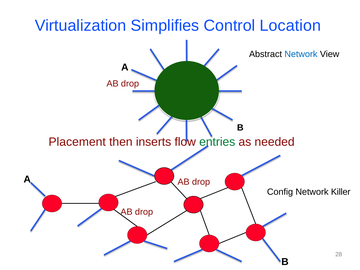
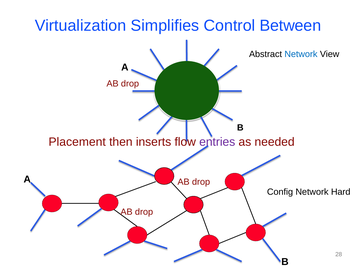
Location: Location -> Between
entries colour: green -> purple
Killer: Killer -> Hard
